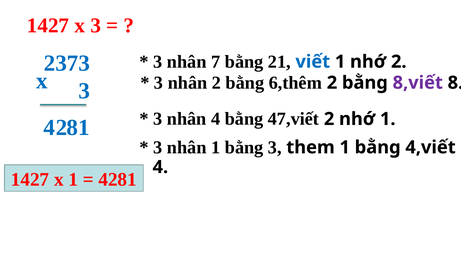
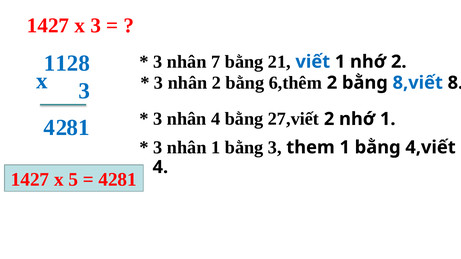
2373: 2373 -> 1128
8,viết colour: purple -> blue
47,viết: 47,viết -> 27,viết
x 1: 1 -> 5
